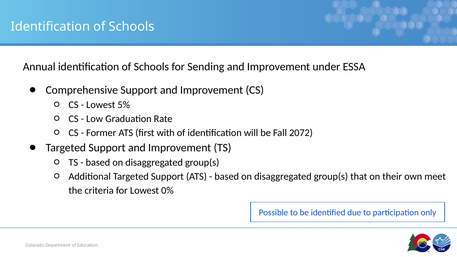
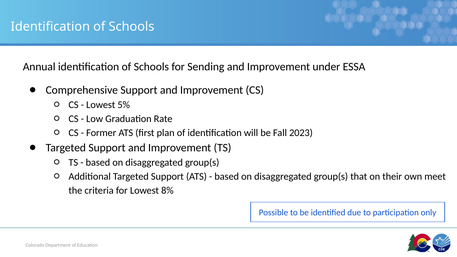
with: with -> plan
2072: 2072 -> 2023
0%: 0% -> 8%
